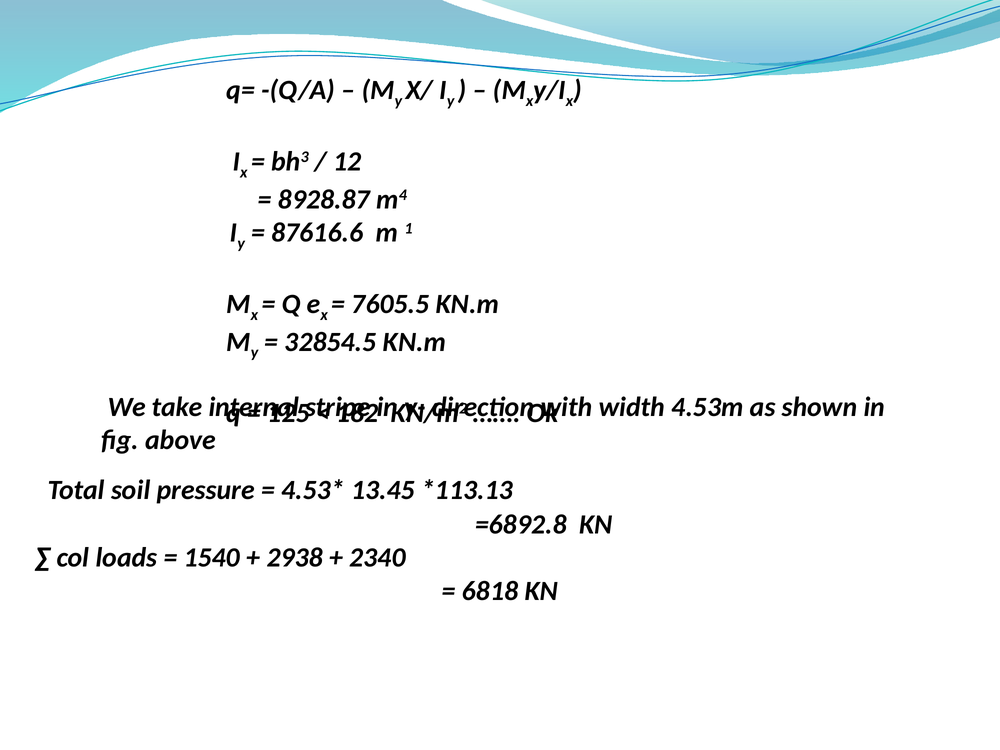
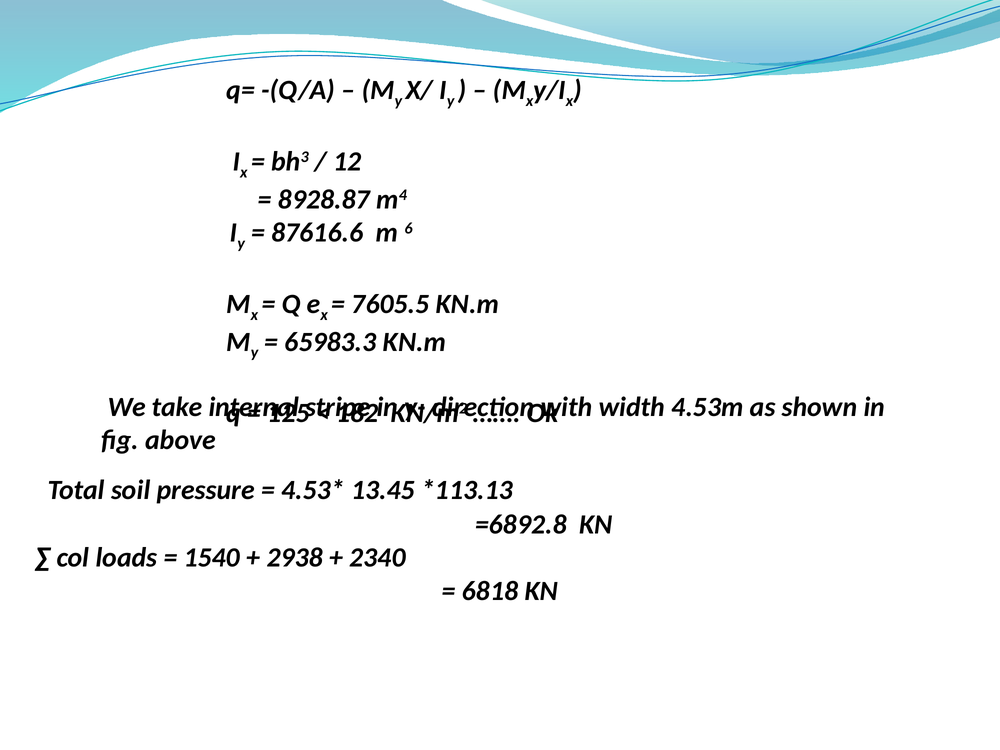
1: 1 -> 6
32854.5: 32854.5 -> 65983.3
